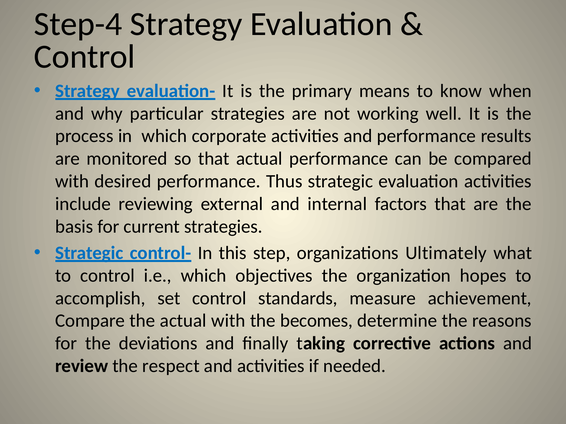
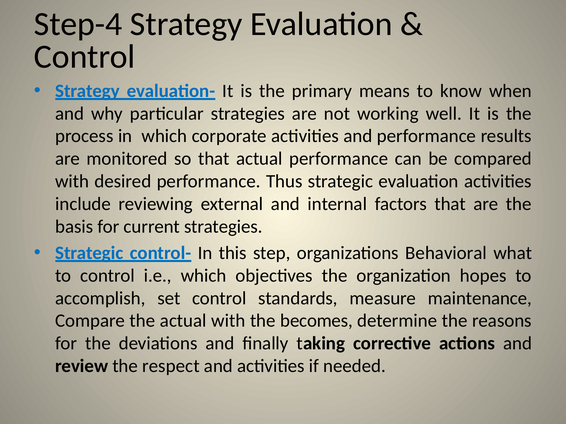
Ultimately: Ultimately -> Behavioral
achievement: achievement -> maintenance
